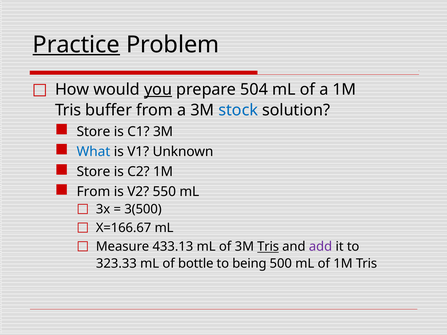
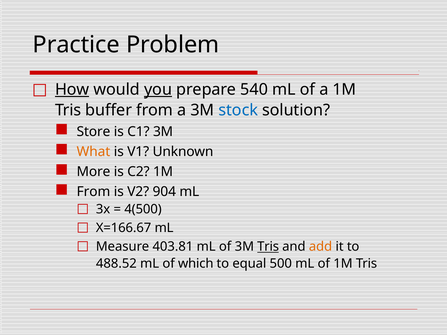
Practice underline: present -> none
How underline: none -> present
504: 504 -> 540
What colour: blue -> orange
Store at (93, 172): Store -> More
550: 550 -> 904
3(500: 3(500 -> 4(500
433.13: 433.13 -> 403.81
add colour: purple -> orange
323.33: 323.33 -> 488.52
bottle: bottle -> which
being: being -> equal
